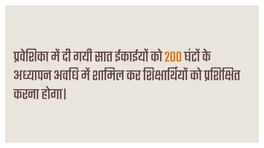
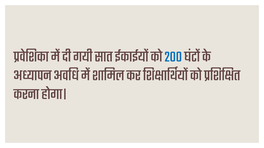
200 colour: orange -> blue
